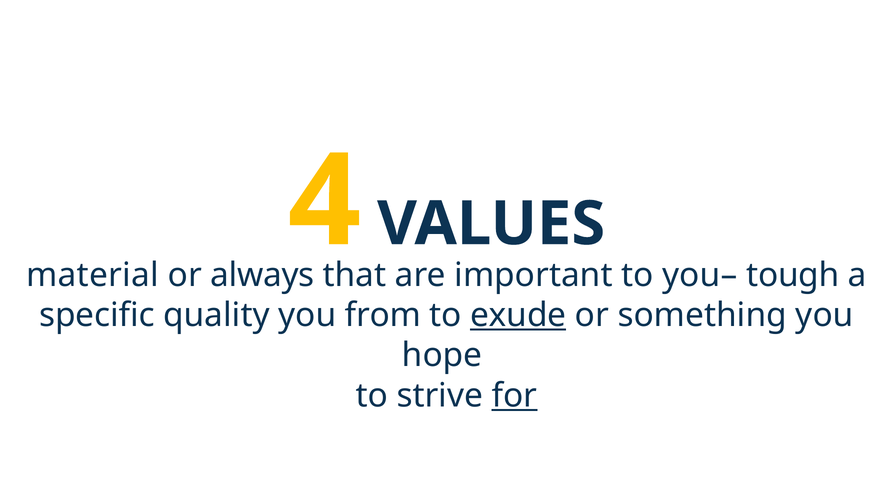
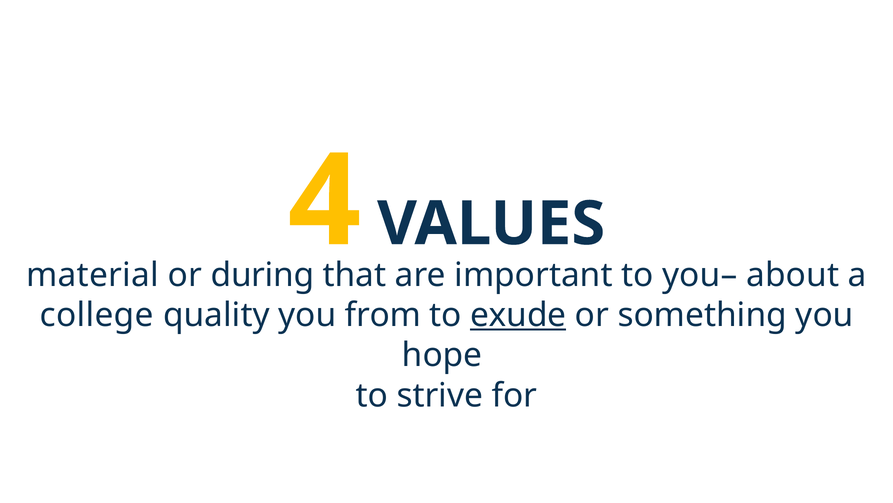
always: always -> during
tough: tough -> about
specific: specific -> college
for underline: present -> none
